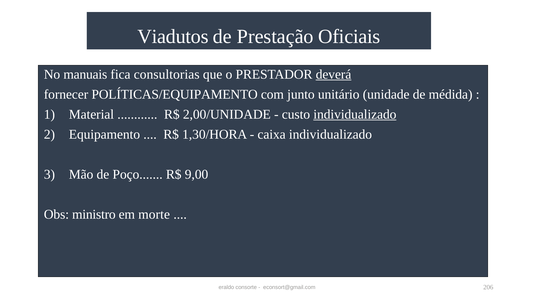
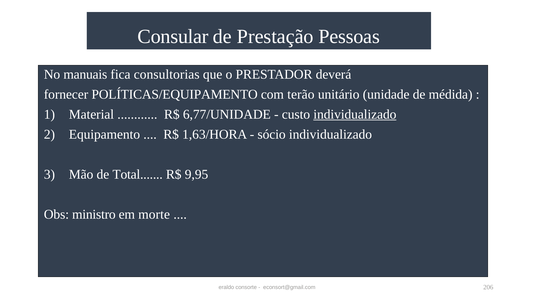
Viadutos: Viadutos -> Consular
Oficiais: Oficiais -> Pessoas
deverá underline: present -> none
junto: junto -> terão
2,00/UNIDADE: 2,00/UNIDADE -> 6,77/UNIDADE
1,30/HORA: 1,30/HORA -> 1,63/HORA
caixa: caixa -> sócio
Poço: Poço -> Total
9,00: 9,00 -> 9,95
